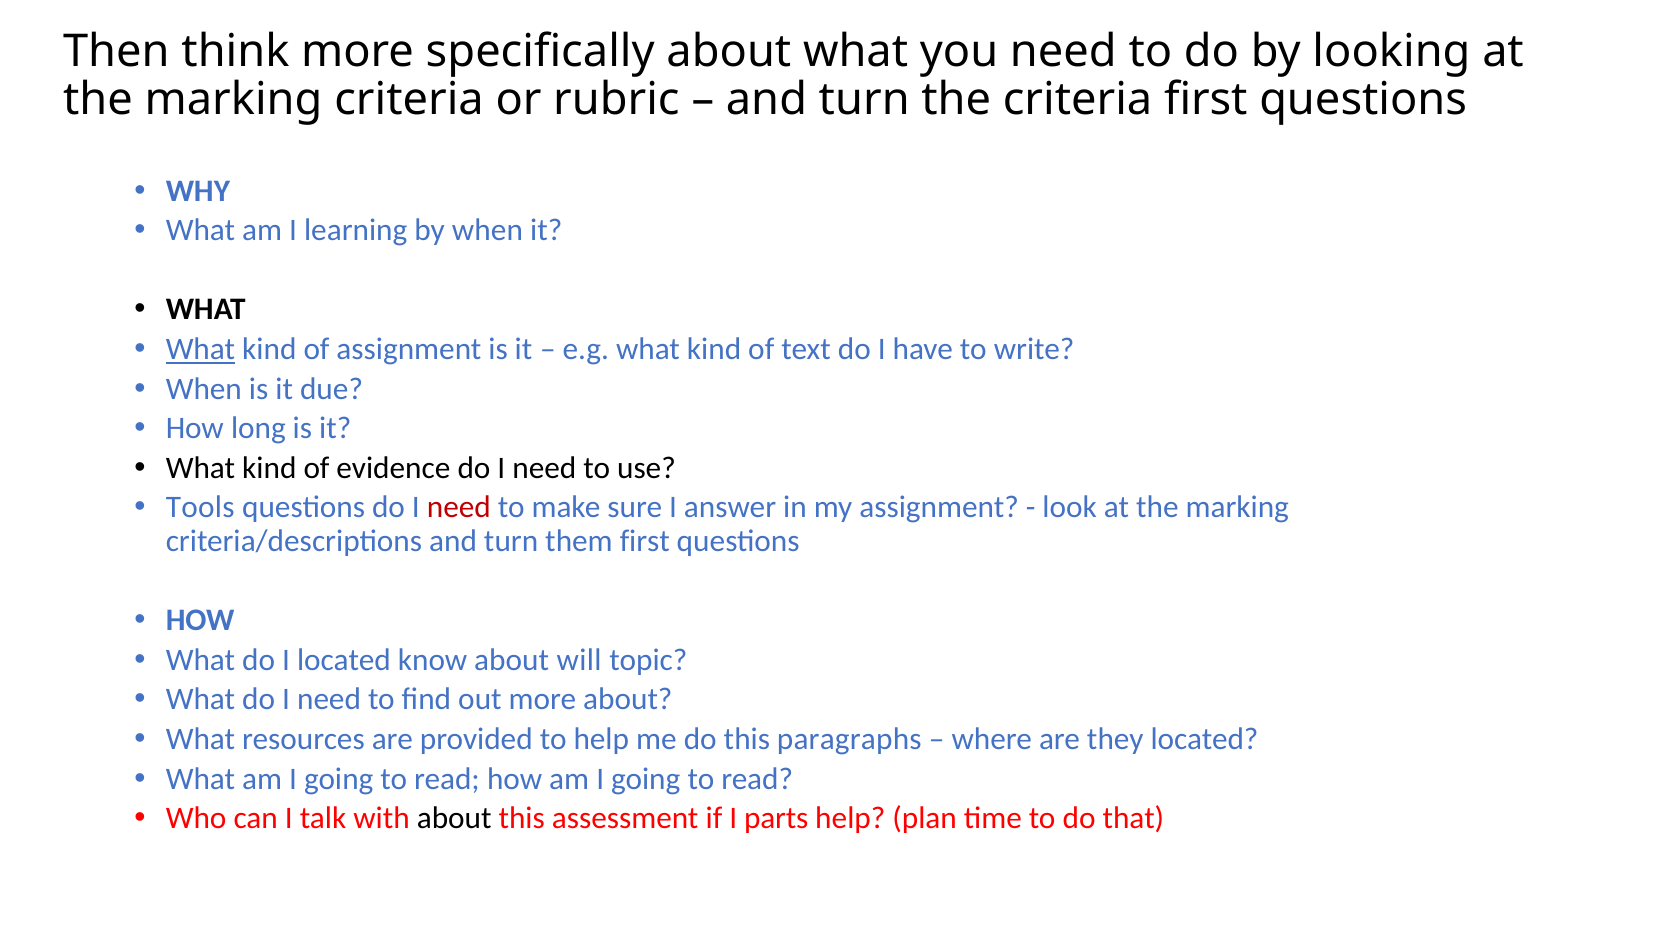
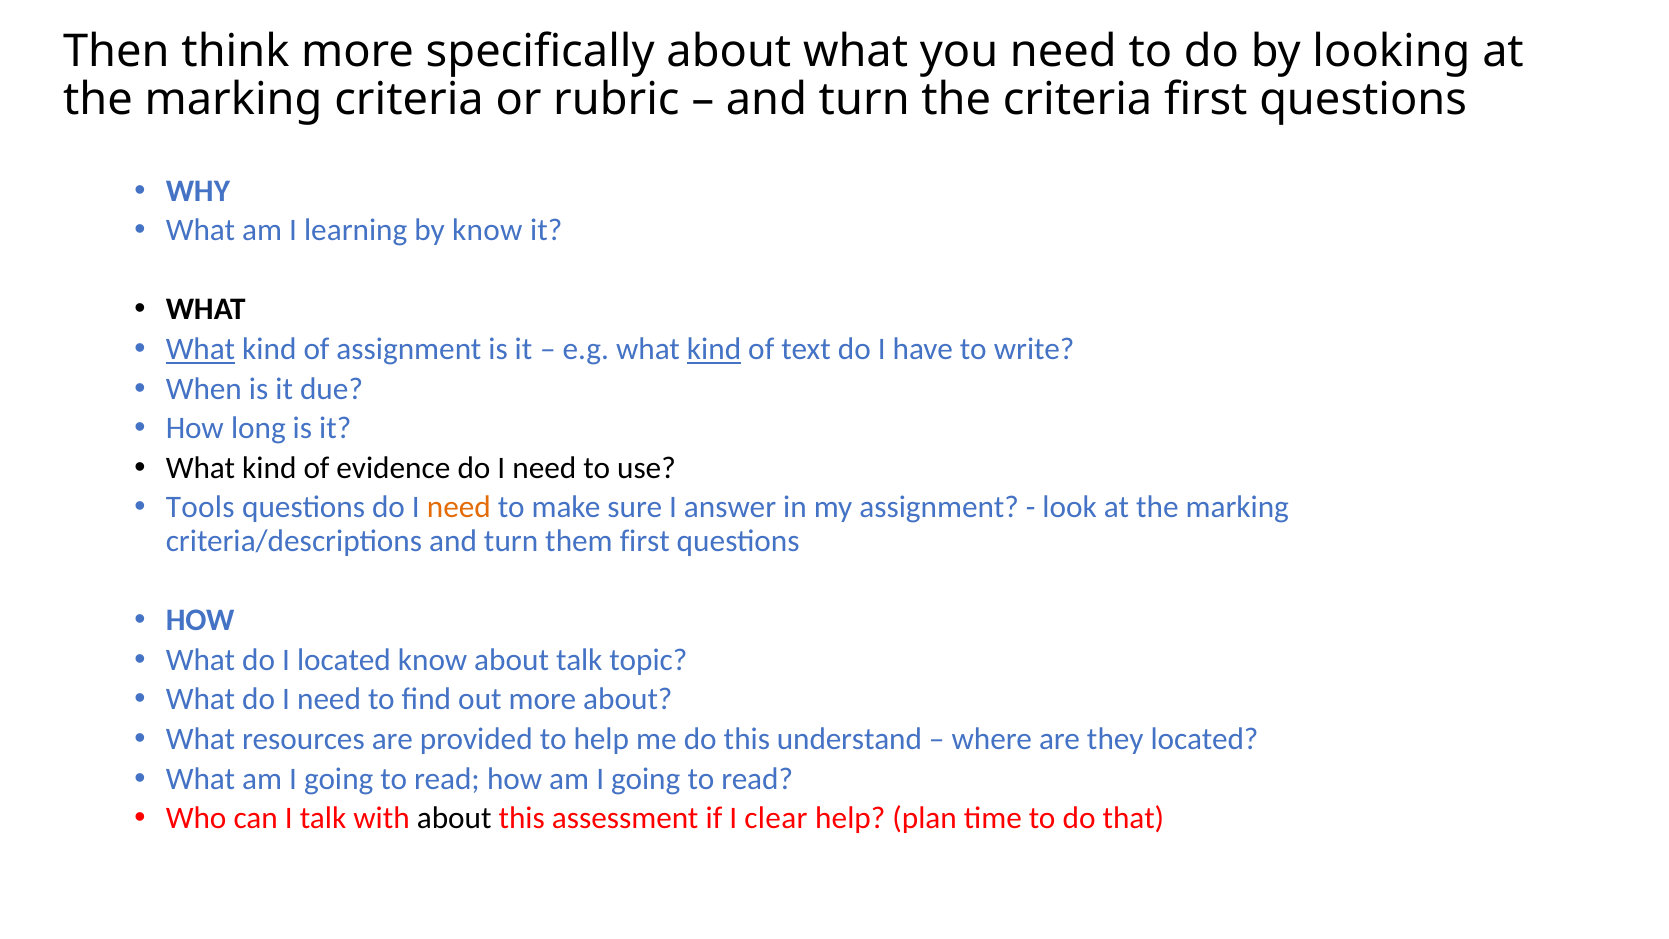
by when: when -> know
kind at (714, 349) underline: none -> present
need at (459, 507) colour: red -> orange
about will: will -> talk
paragraphs: paragraphs -> understand
parts: parts -> clear
